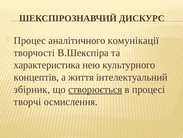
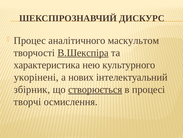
комунікації: комунікації -> маскультом
В.Шекспіра underline: none -> present
концептів: концептів -> укорінені
життя: життя -> нових
